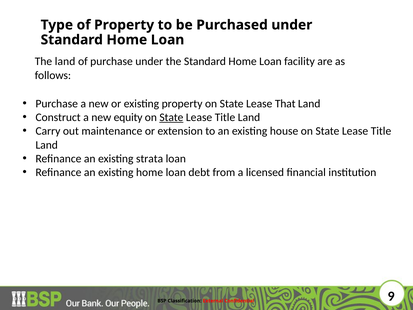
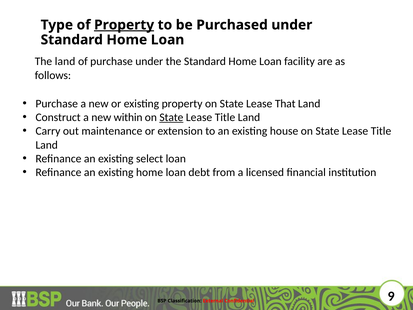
Property at (124, 25) underline: none -> present
equity: equity -> within
strata: strata -> select
